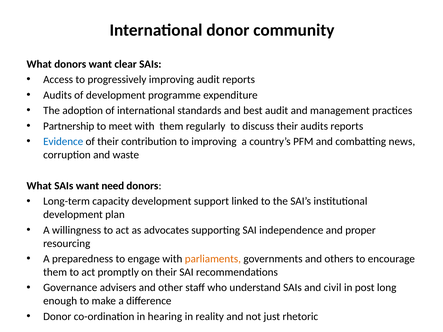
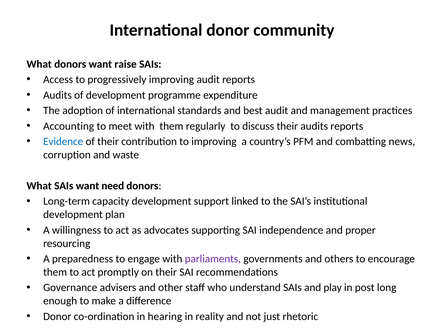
clear: clear -> raise
Partnership: Partnership -> Accounting
parliaments colour: orange -> purple
civil: civil -> play
